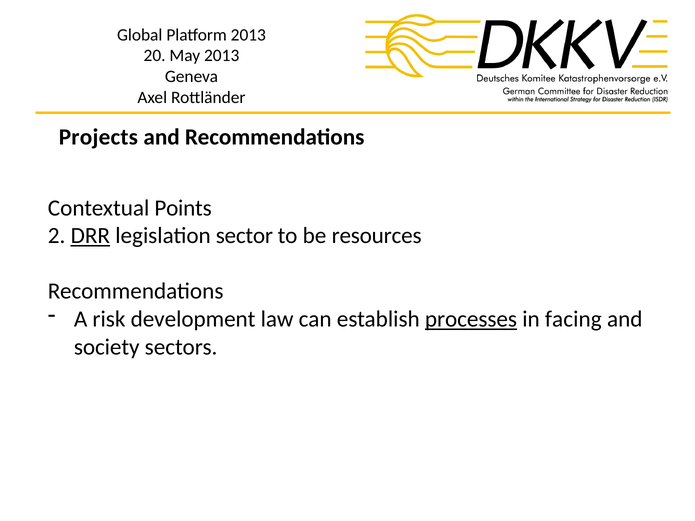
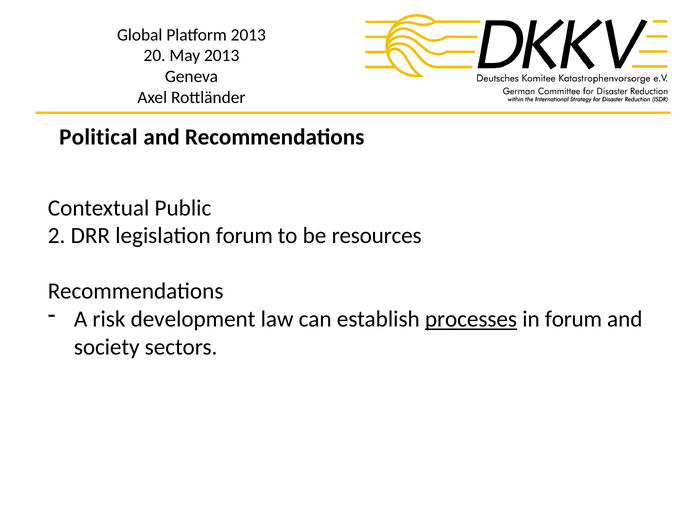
Projects: Projects -> Political
Points: Points -> Public
DRR underline: present -> none
legislation sector: sector -> forum
in facing: facing -> forum
